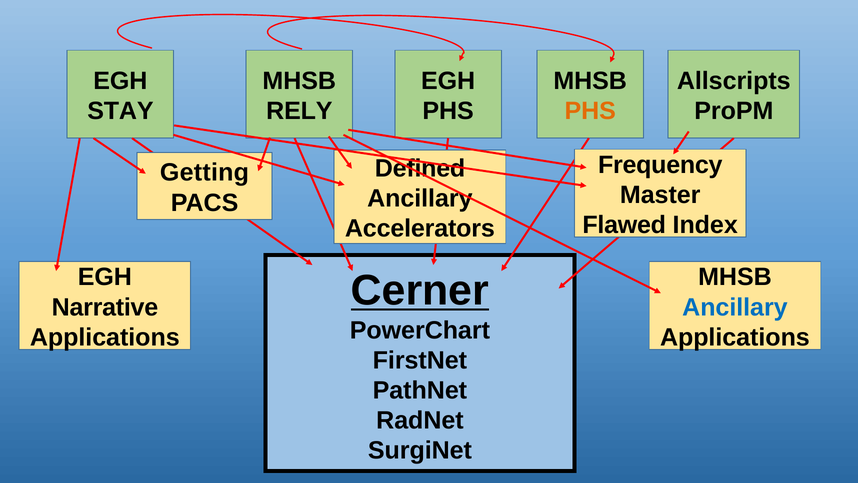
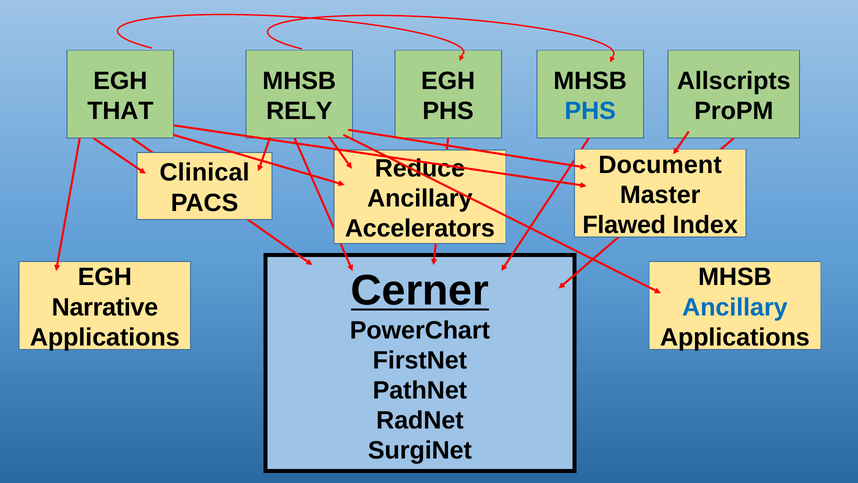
STAY: STAY -> THAT
PHS at (590, 111) colour: orange -> blue
Frequency: Frequency -> Document
Defined: Defined -> Reduce
Getting: Getting -> Clinical
